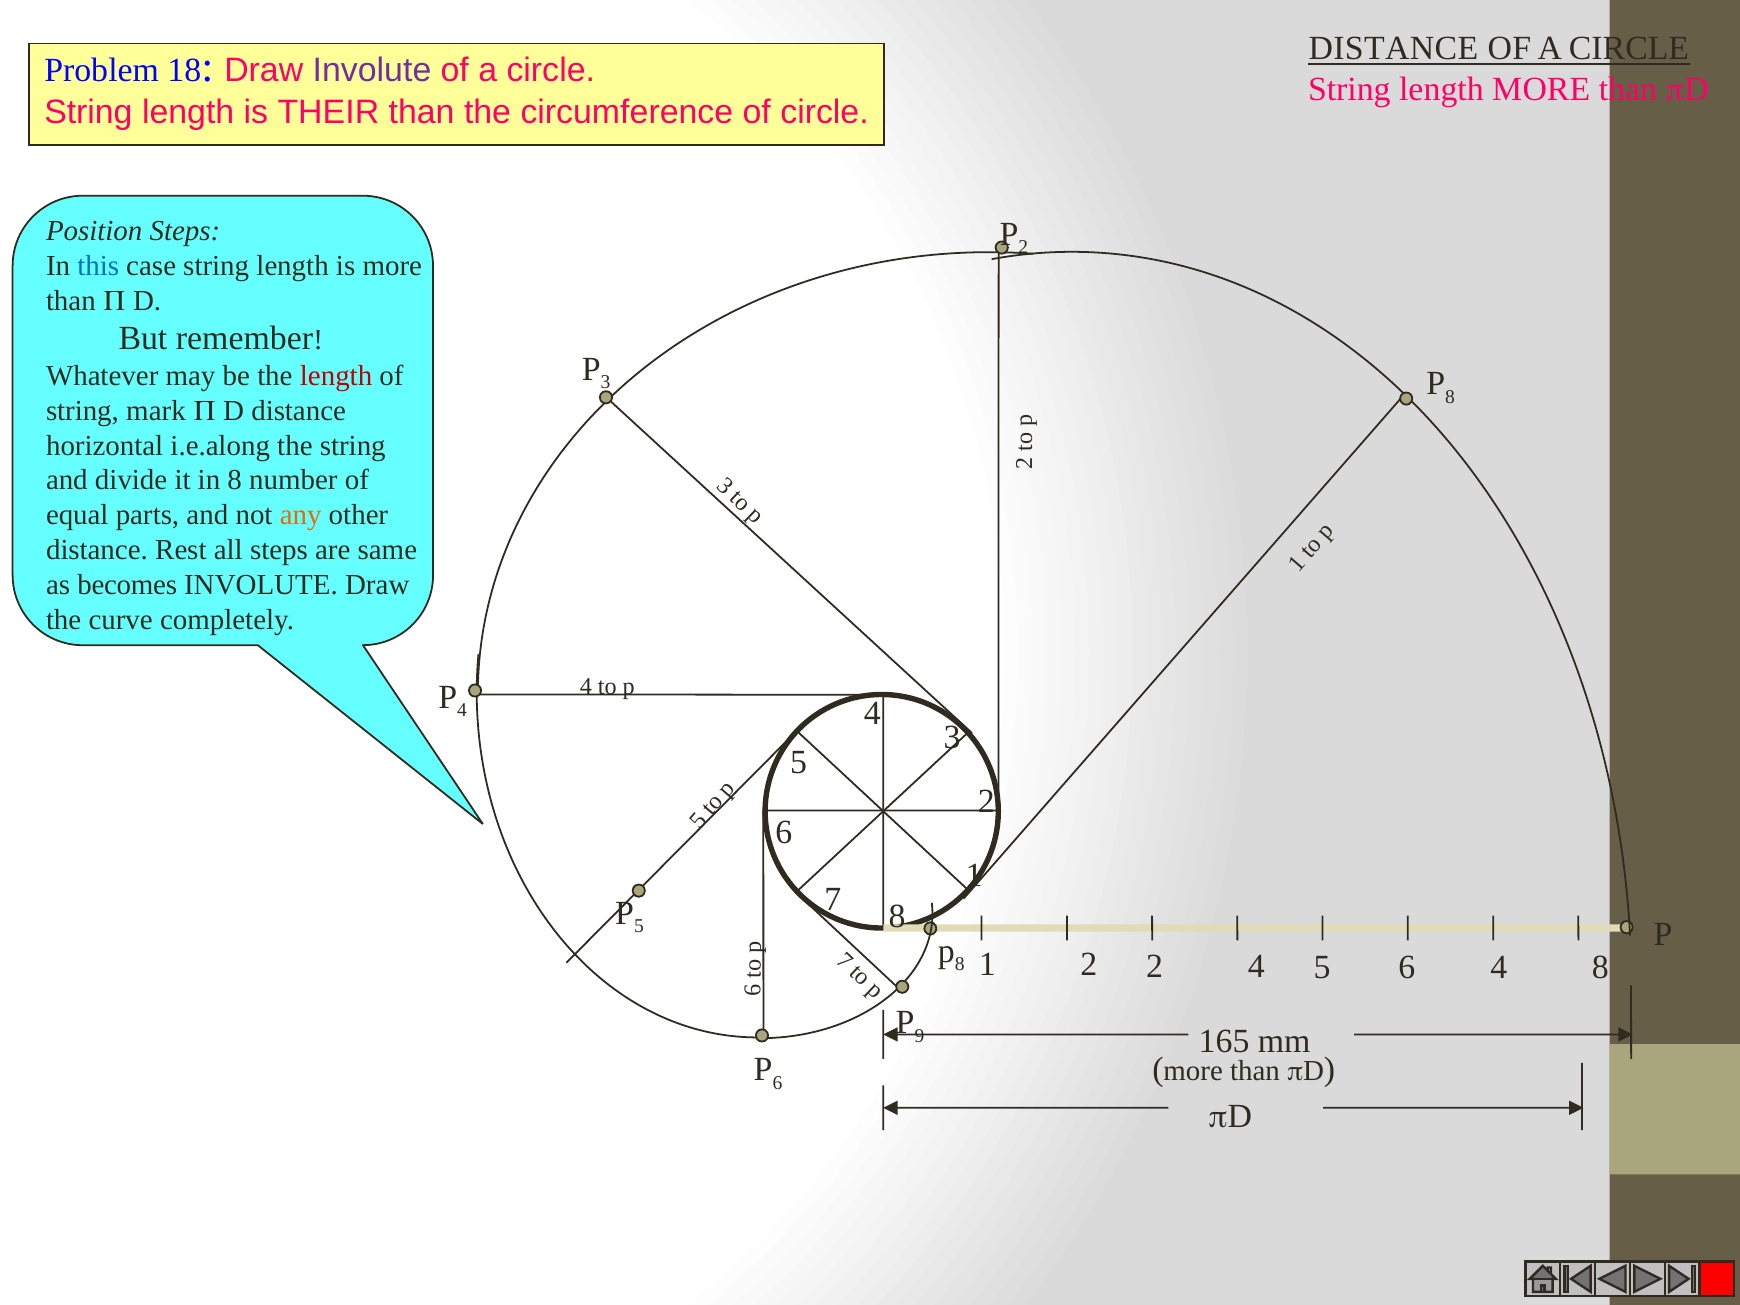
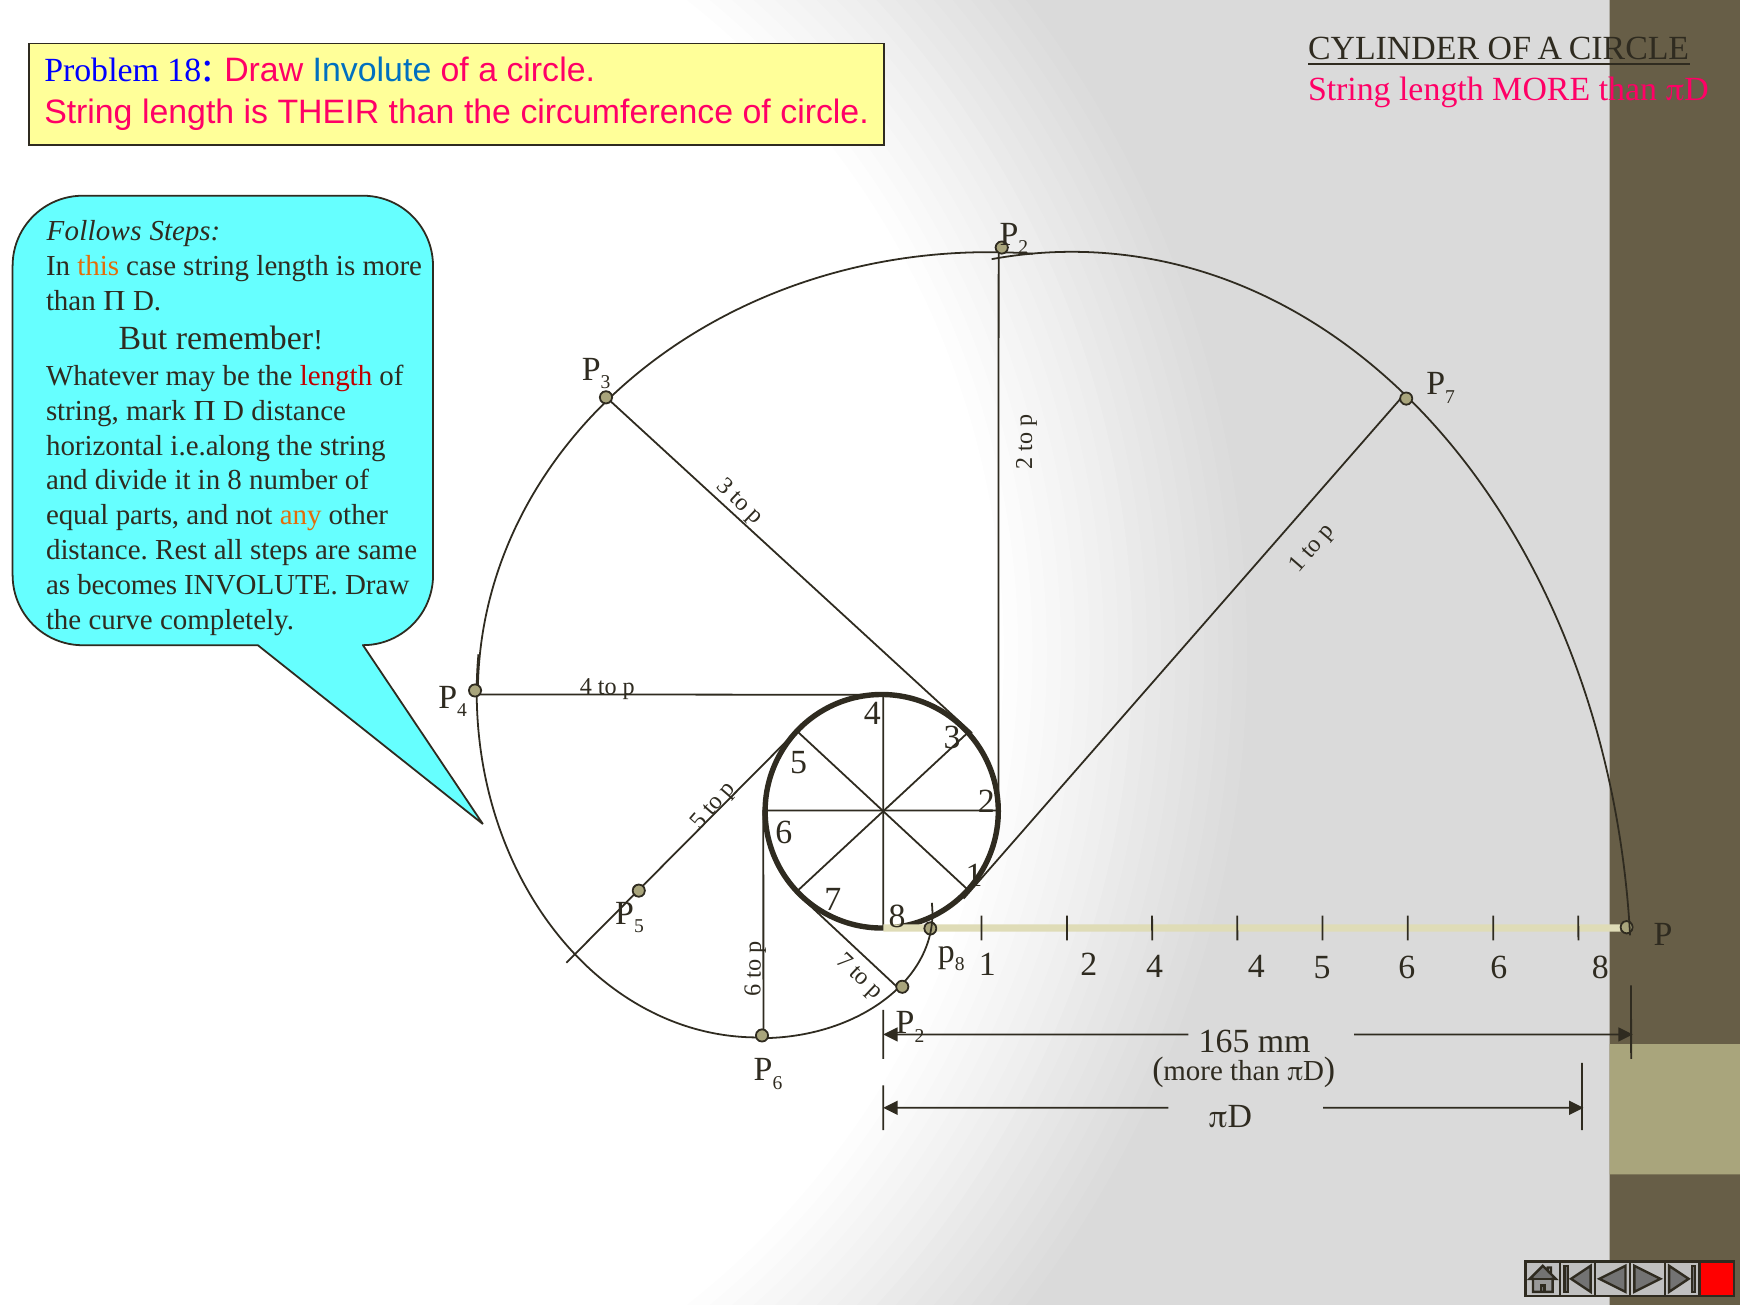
DISTANCE at (1393, 49): DISTANCE -> CYLINDER
Involute at (372, 70) colour: purple -> blue
Position: Position -> Follows
this colour: blue -> orange
8 at (1450, 397): 8 -> 7
1 2 2: 2 -> 4
5 6 4: 4 -> 6
9 at (919, 1036): 9 -> 2
